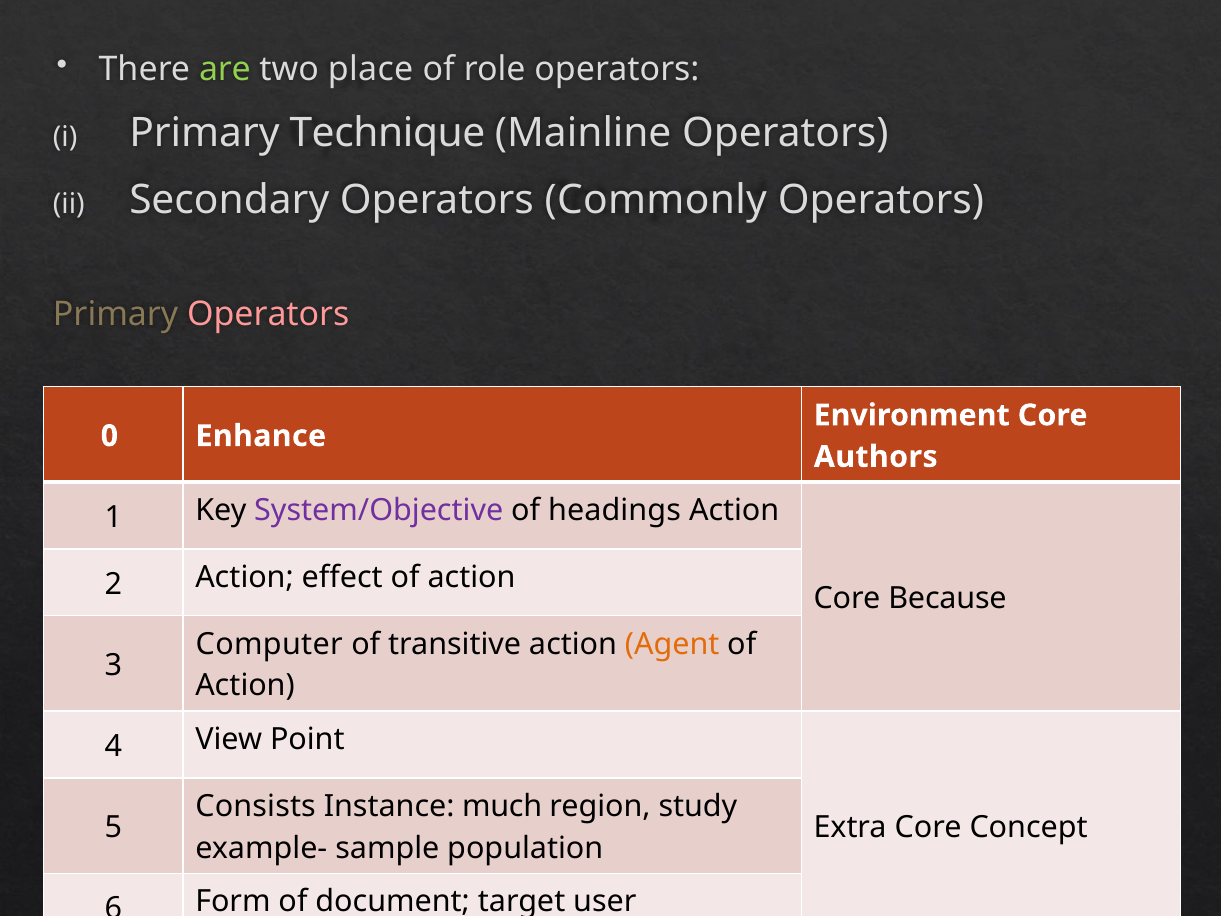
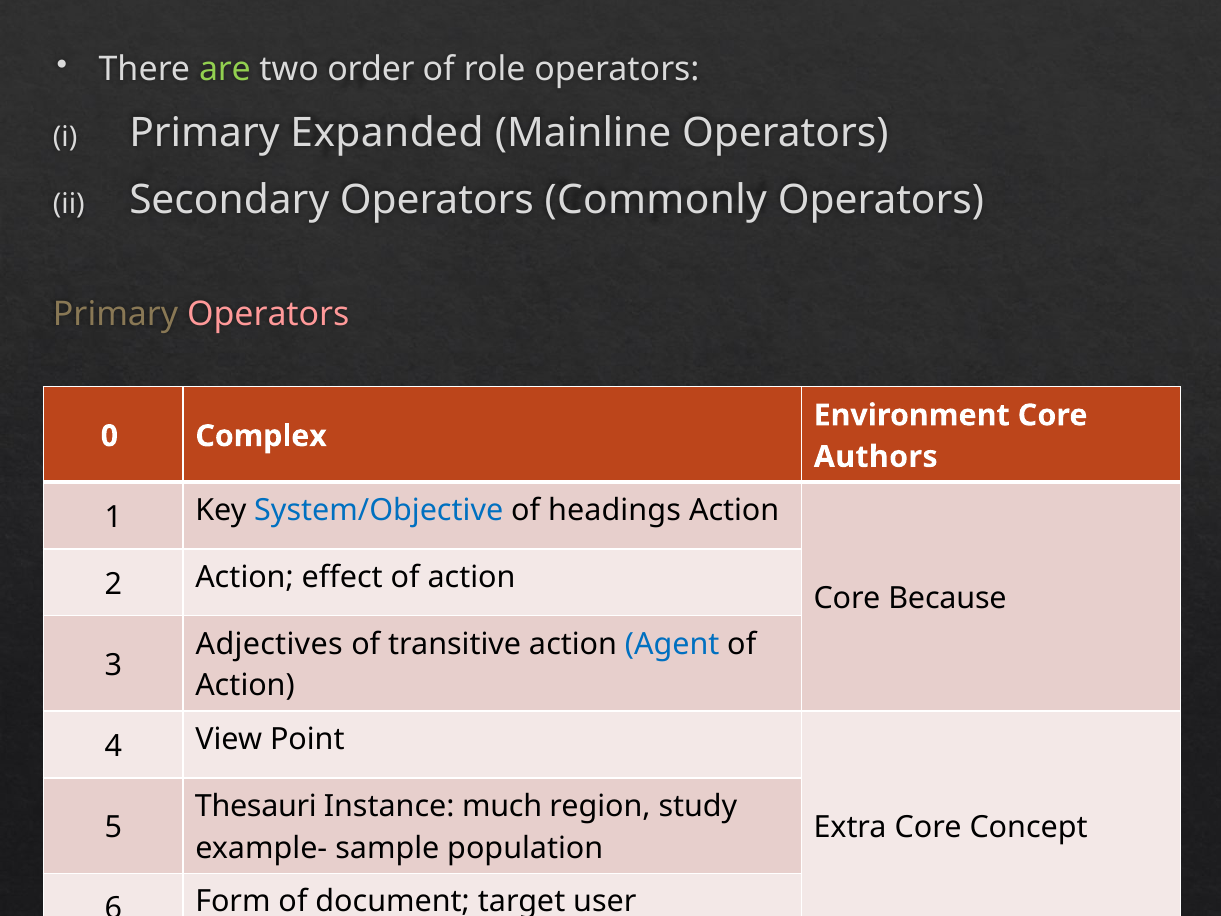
place: place -> order
Technique: Technique -> Expanded
Enhance: Enhance -> Complex
System/Objective colour: purple -> blue
Computer: Computer -> Adjectives
Agent colour: orange -> blue
Consists: Consists -> Thesauri
